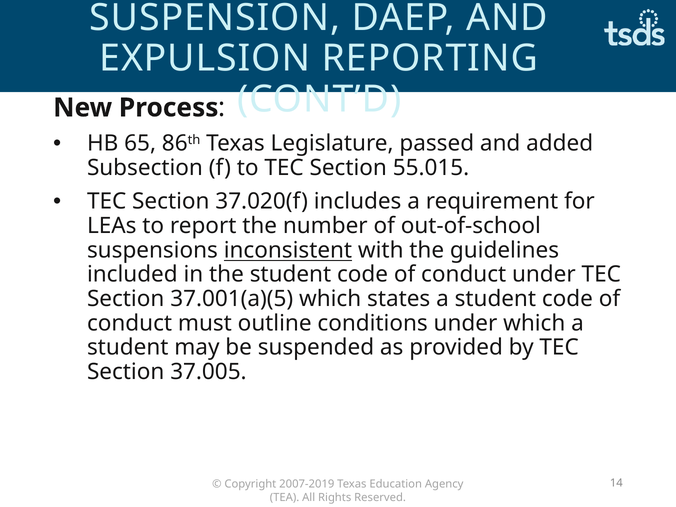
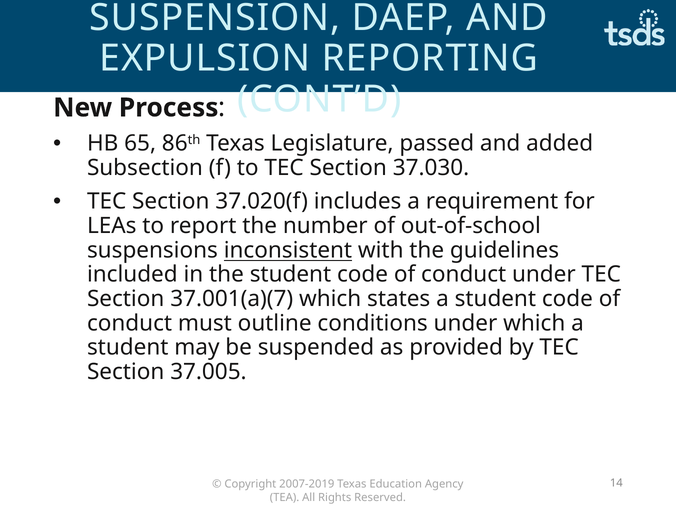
55.015: 55.015 -> 37.030
37.001(a)(5: 37.001(a)(5 -> 37.001(a)(7
